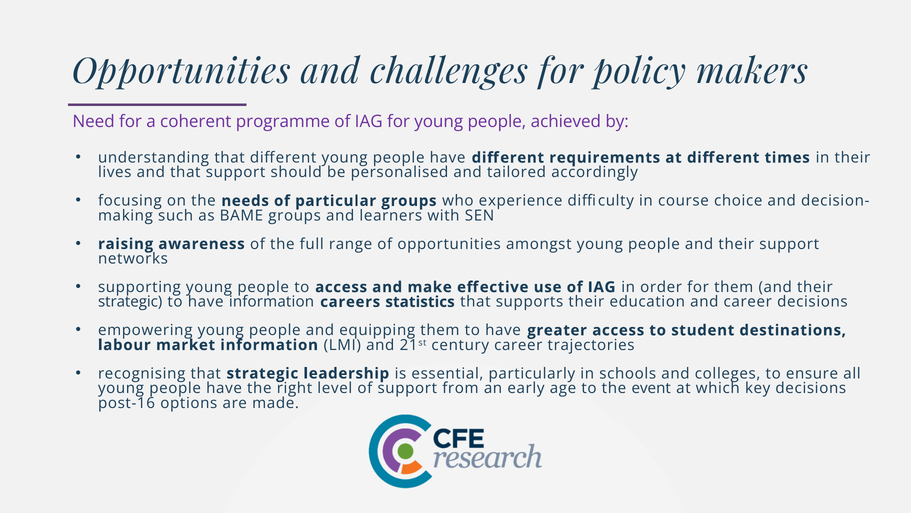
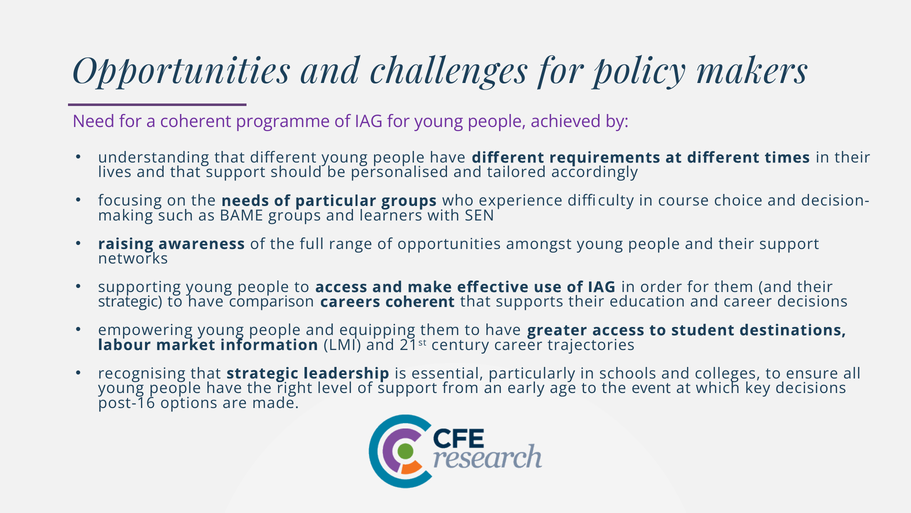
have information: information -> comparison
careers statistics: statistics -> coherent
